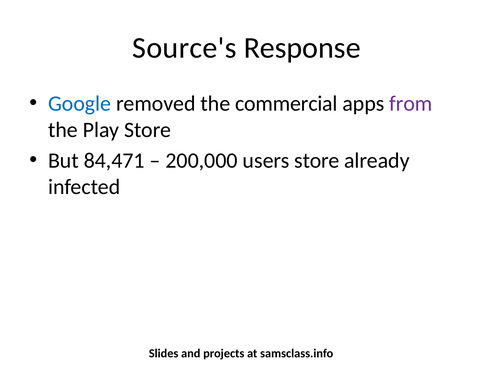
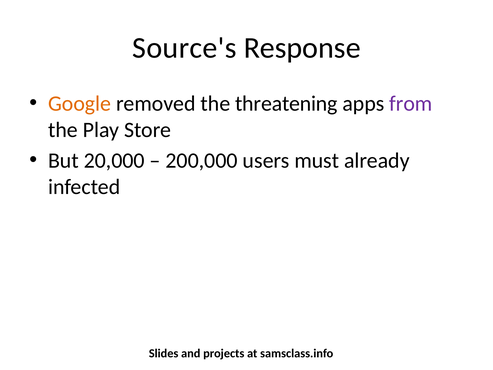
Google colour: blue -> orange
commercial: commercial -> threatening
84,471: 84,471 -> 20,000
users store: store -> must
